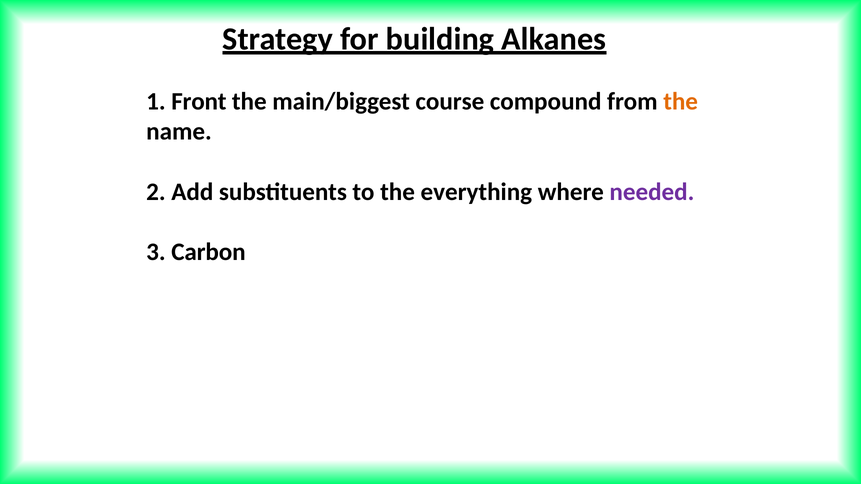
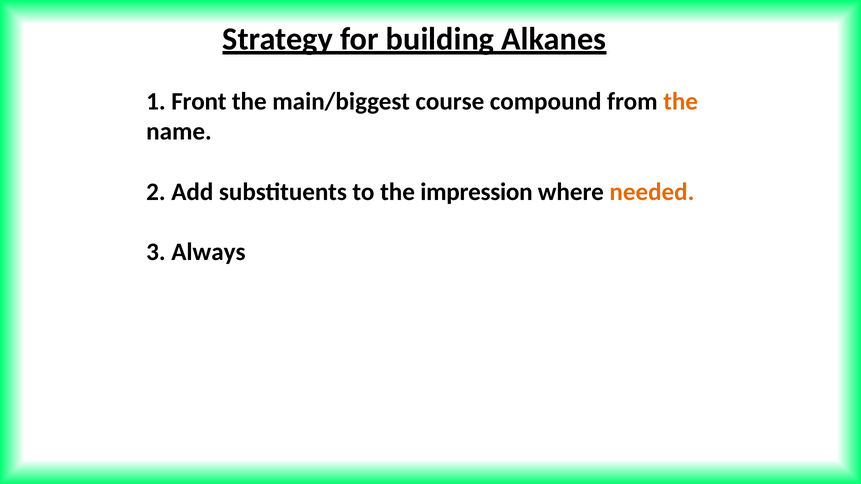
everything: everything -> impression
needed colour: purple -> orange
Carbon: Carbon -> Always
